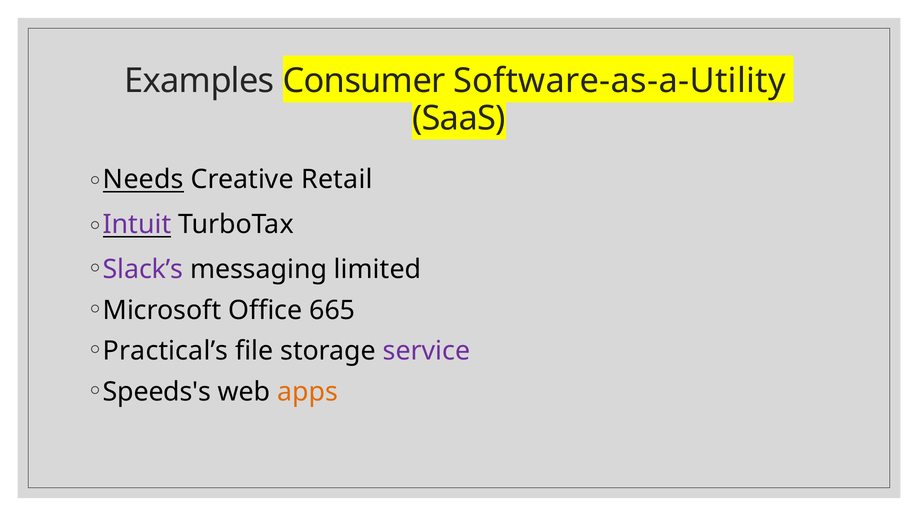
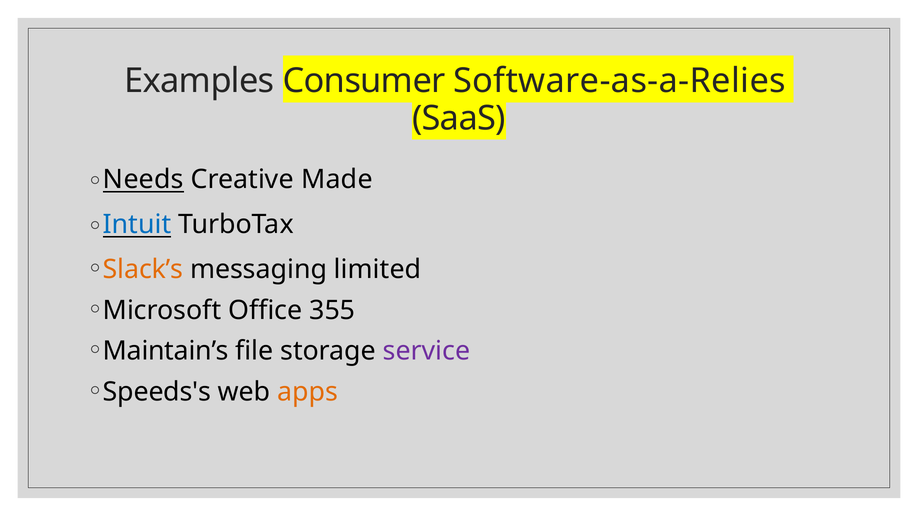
Software-as-a-Utility: Software-as-a-Utility -> Software-as-a-Relies
Retail: Retail -> Made
Intuit colour: purple -> blue
Slack’s colour: purple -> orange
665: 665 -> 355
Practical’s: Practical’s -> Maintain’s
